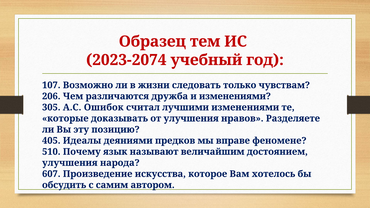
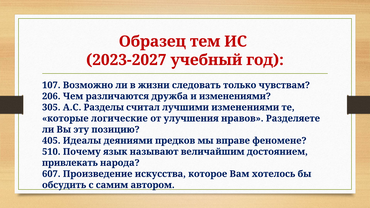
2023-2074: 2023-2074 -> 2023-2027
Ошибок: Ошибок -> Разделы
доказывать: доказывать -> логические
улучшения at (70, 163): улучшения -> привлекать
